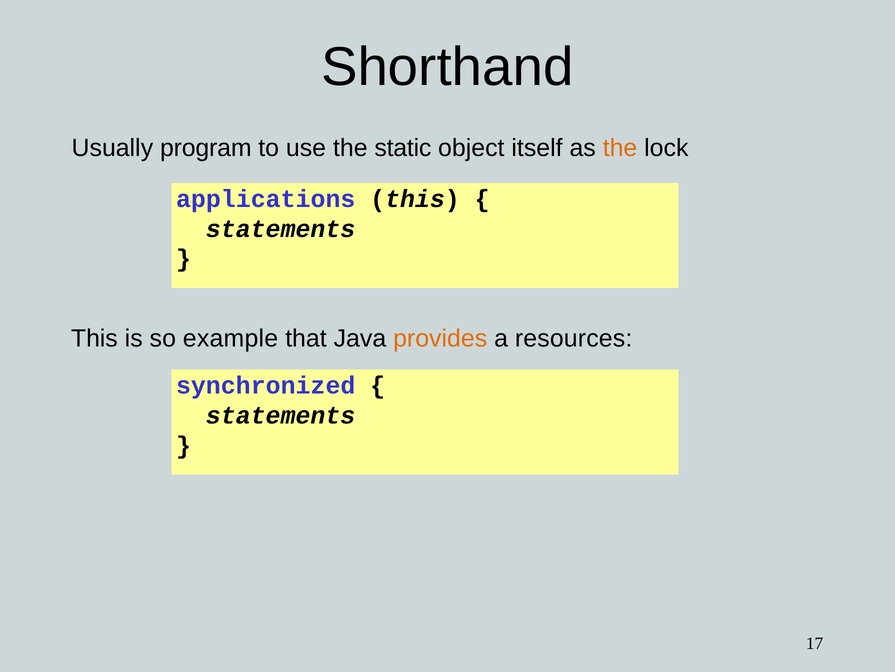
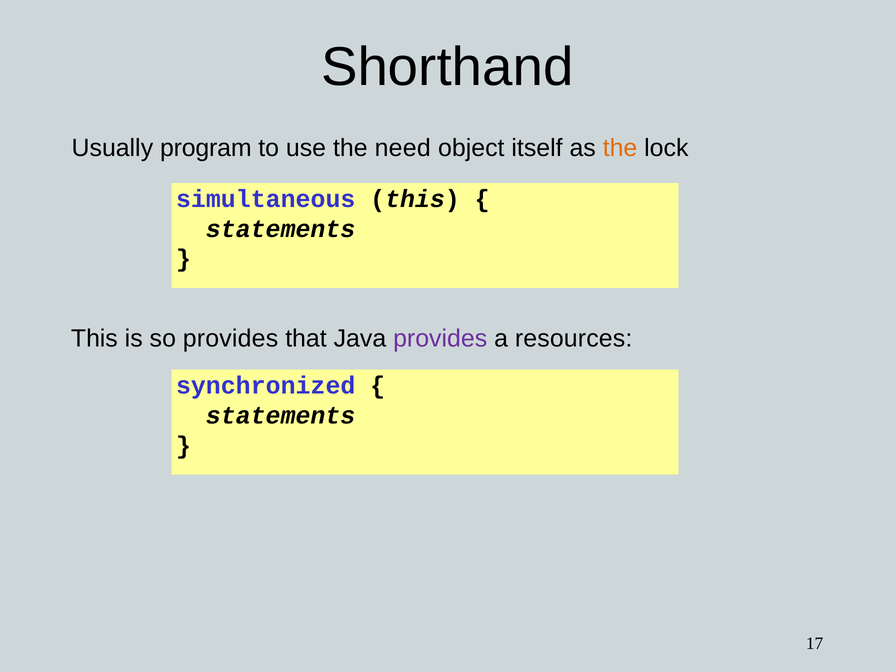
static: static -> need
applications: applications -> simultaneous
so example: example -> provides
provides at (440, 338) colour: orange -> purple
